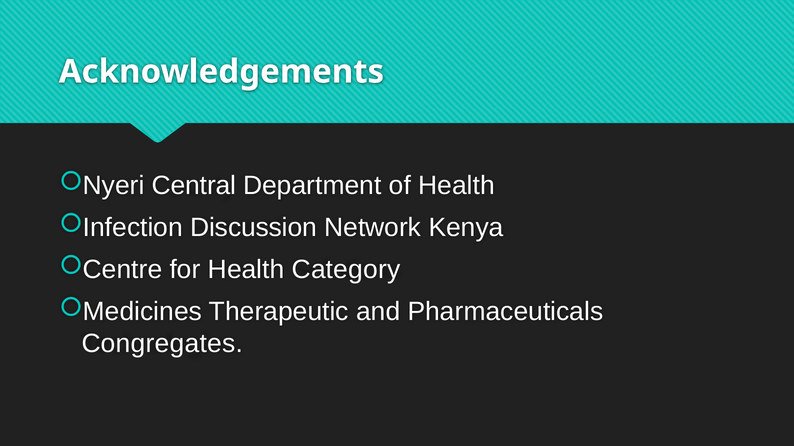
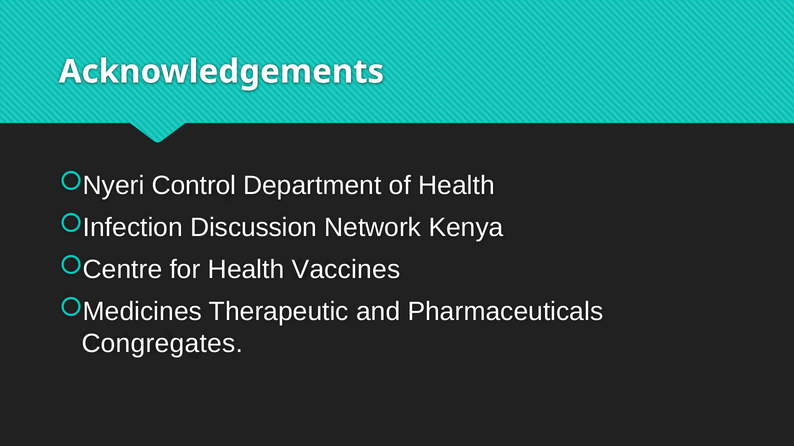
Central: Central -> Control
Category: Category -> Vaccines
